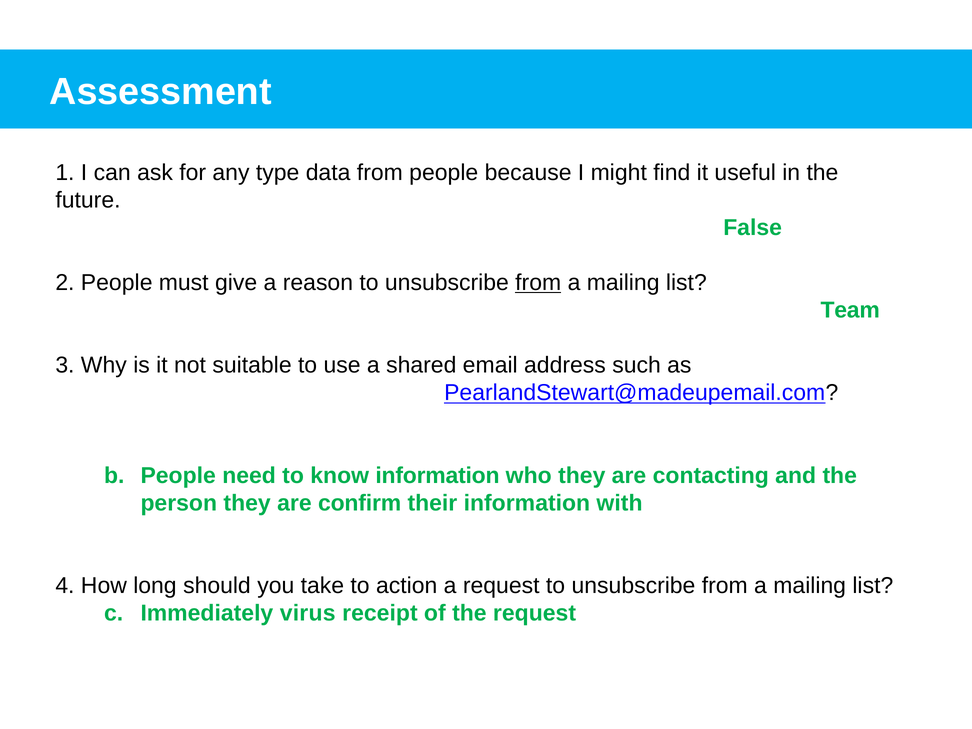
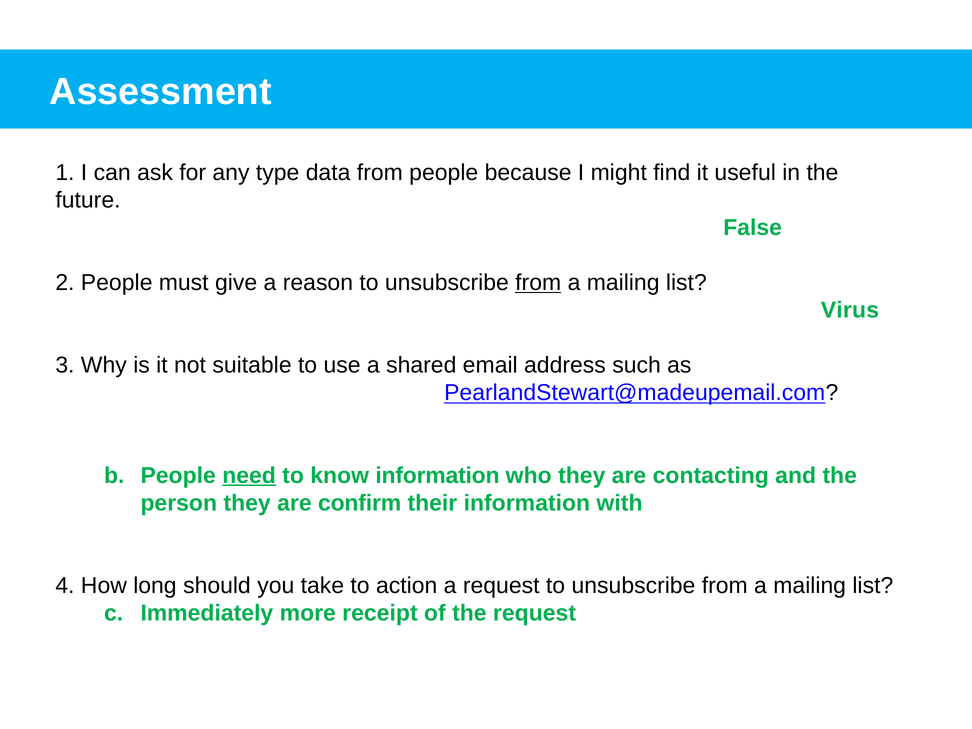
Team: Team -> Virus
need underline: none -> present
virus: virus -> more
